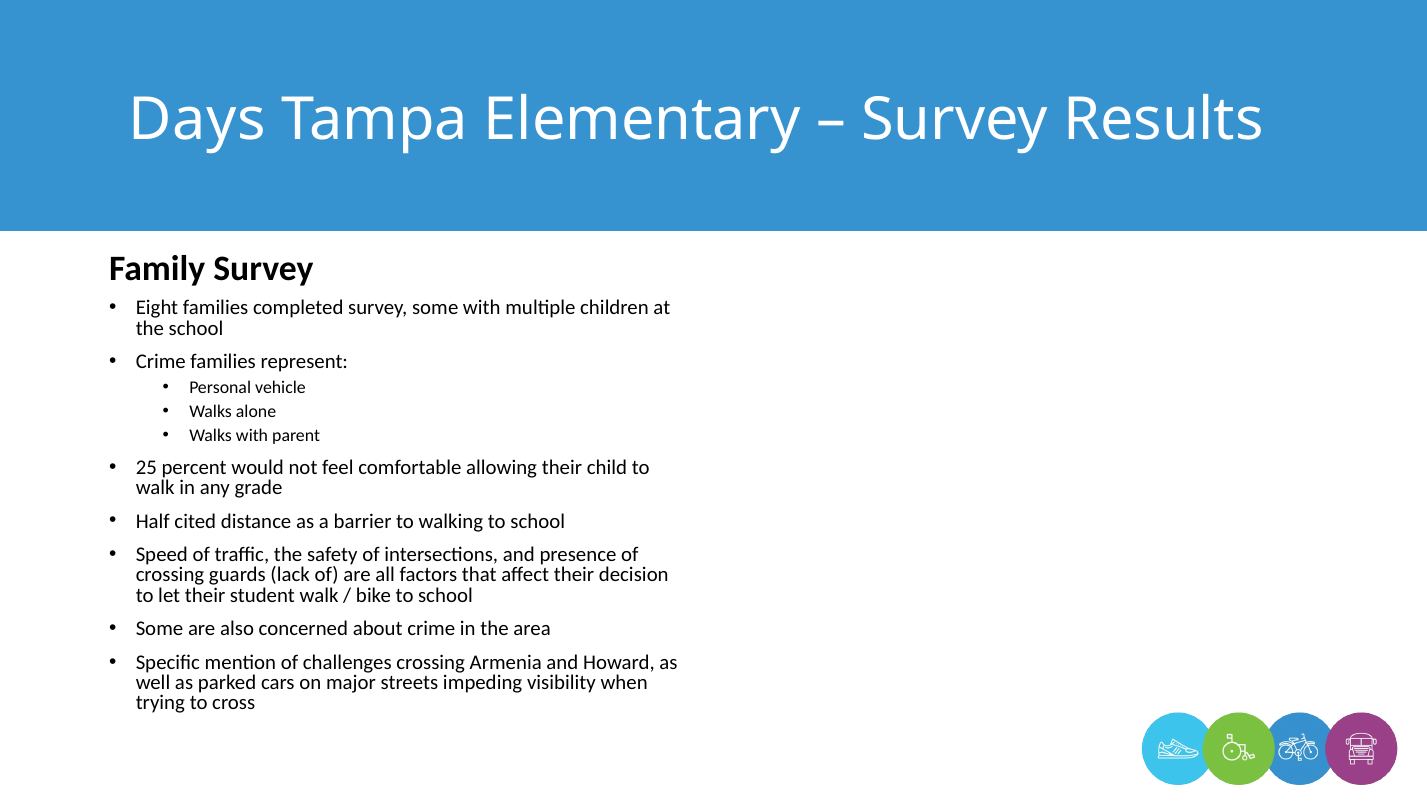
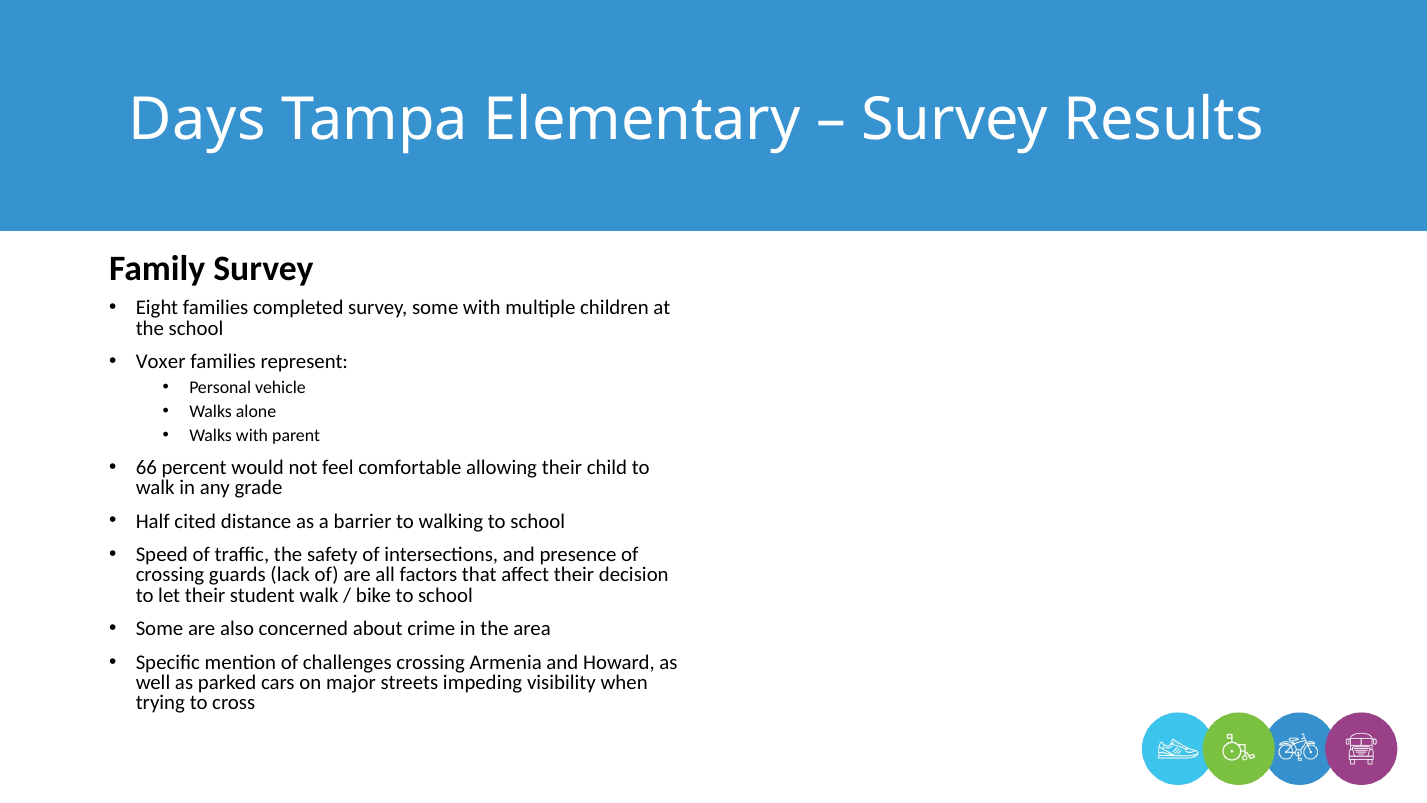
Crime at (161, 362): Crime -> Voxer
25: 25 -> 66
